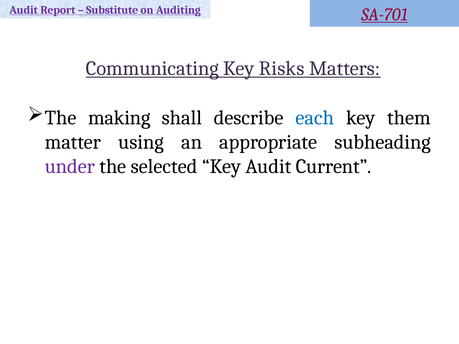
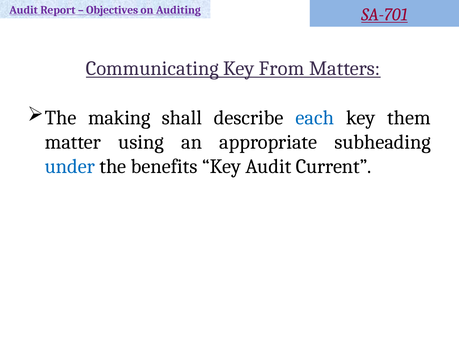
Substitute: Substitute -> Objectives
Risks: Risks -> From
under colour: purple -> blue
selected: selected -> benefits
